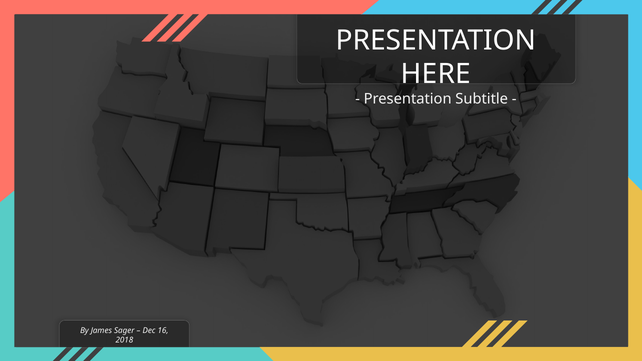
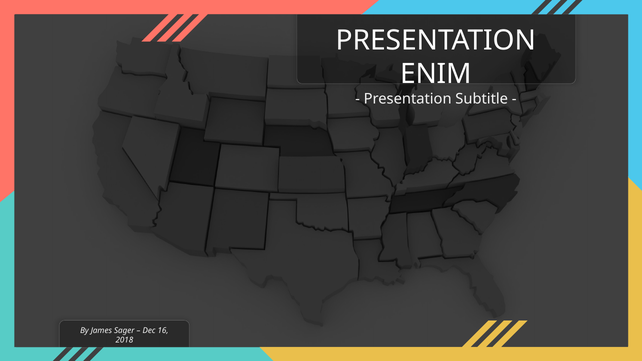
HERE: HERE -> ENIM
